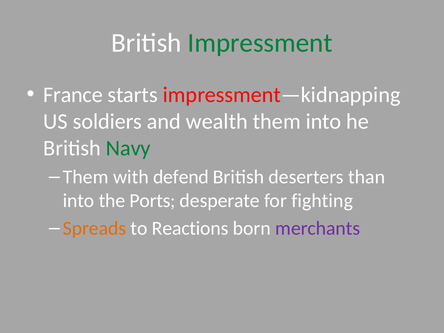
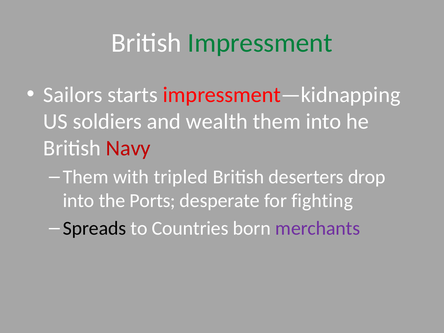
France: France -> Sailors
Navy colour: green -> red
defend: defend -> tripled
than: than -> drop
Spreads colour: orange -> black
Reactions: Reactions -> Countries
